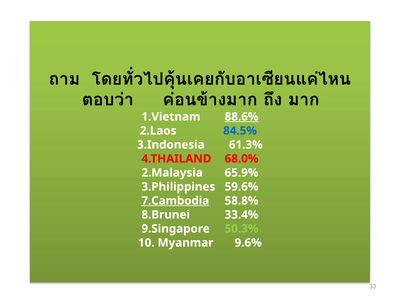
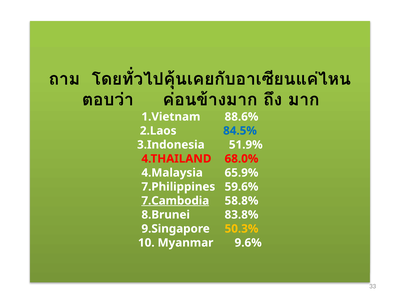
88.6% underline: present -> none
61.3%: 61.3% -> 51.9%
2.Malaysia: 2.Malaysia -> 4.Malaysia
3.Philippines: 3.Philippines -> 7.Philippines
33.4%: 33.4% -> 83.8%
50.3% colour: light green -> yellow
